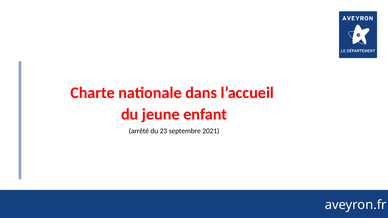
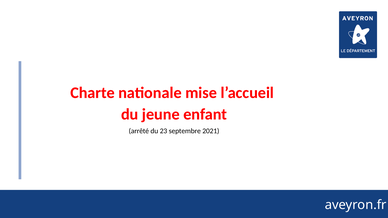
dans: dans -> mise
